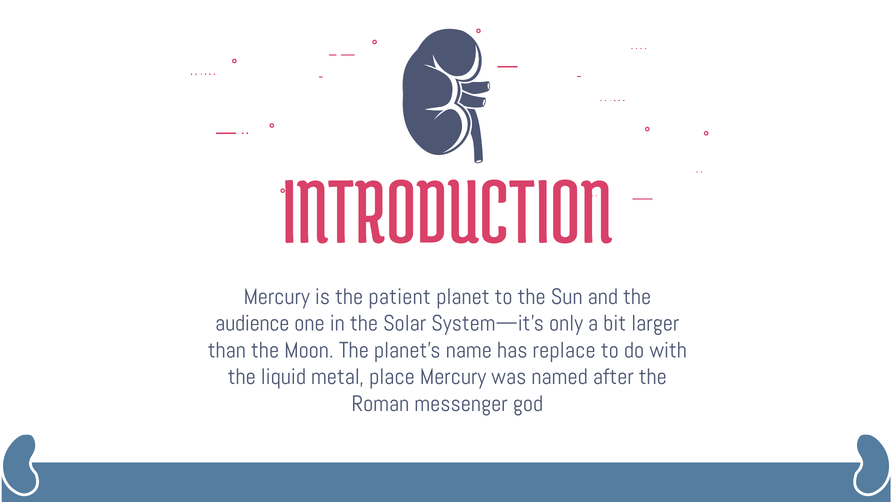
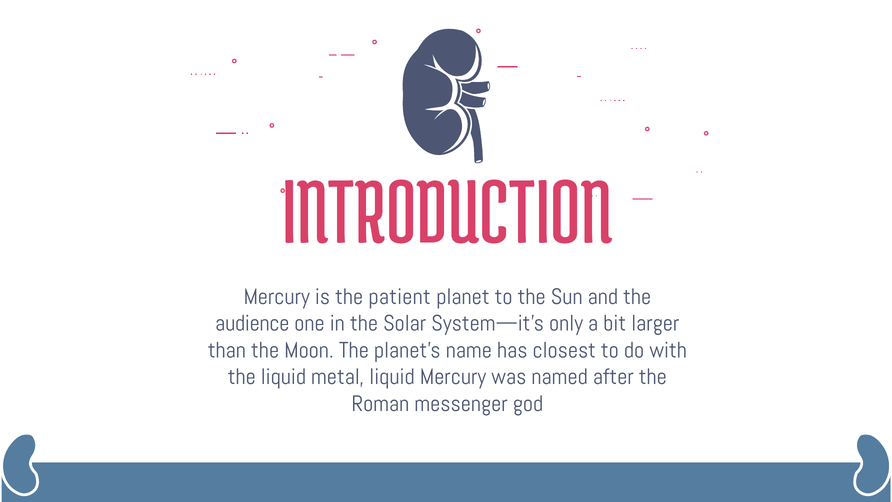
replace: replace -> closest
metal place: place -> liquid
